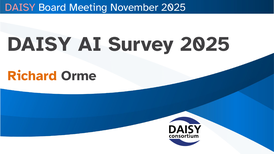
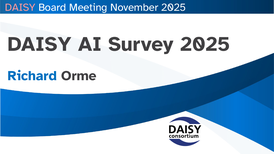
Richard colour: orange -> blue
